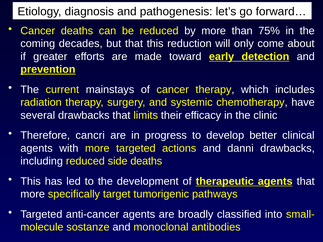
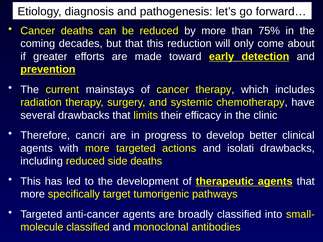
danni: danni -> isolati
sostanze at (88, 227): sostanze -> classified
